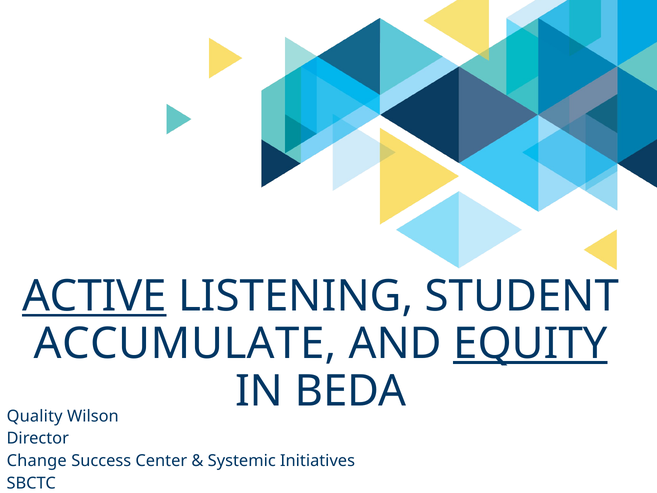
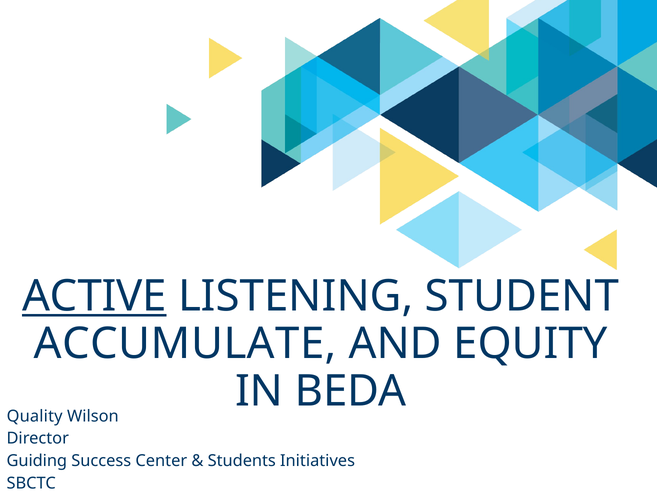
EQUITY underline: present -> none
Change: Change -> Guiding
Systemic: Systemic -> Students
